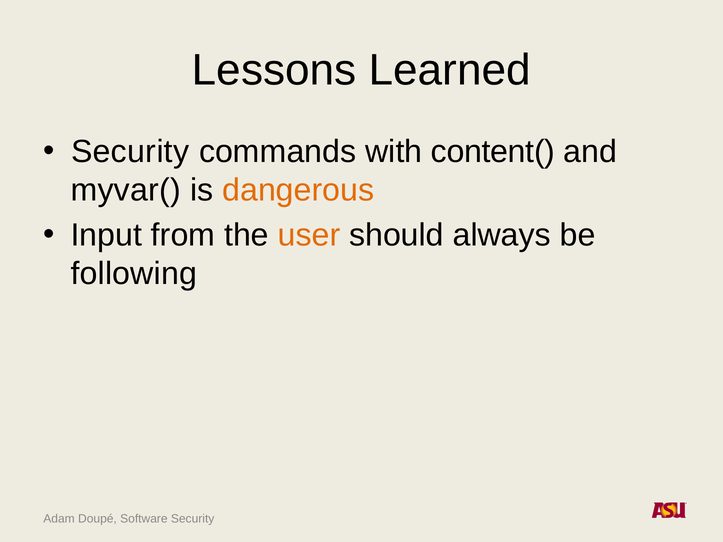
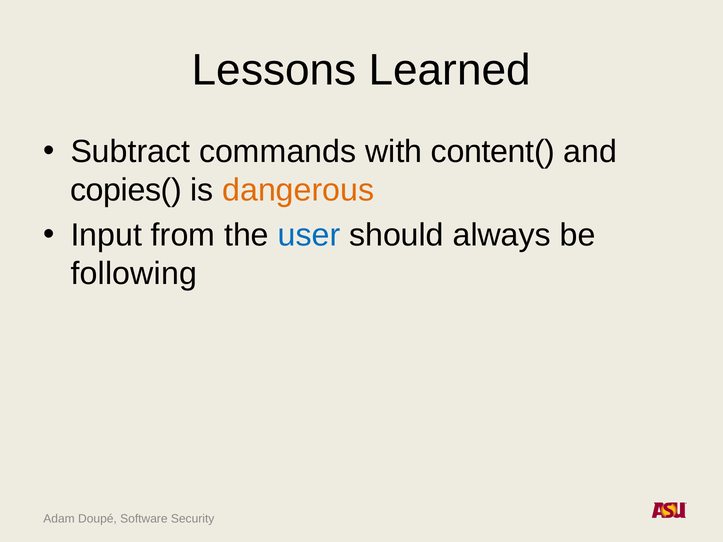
Security at (130, 152): Security -> Subtract
myvar(: myvar( -> copies(
user colour: orange -> blue
